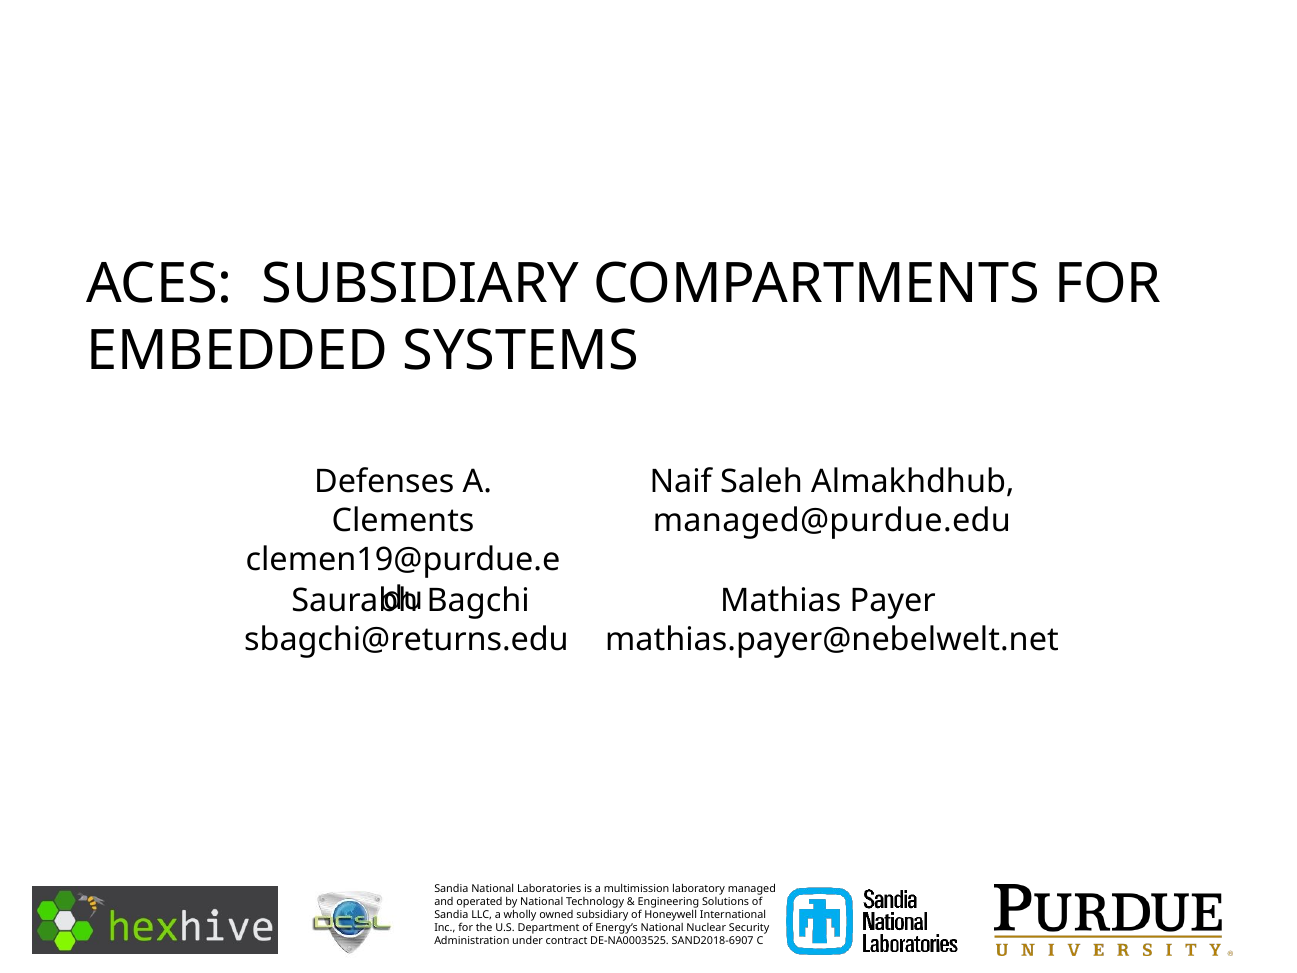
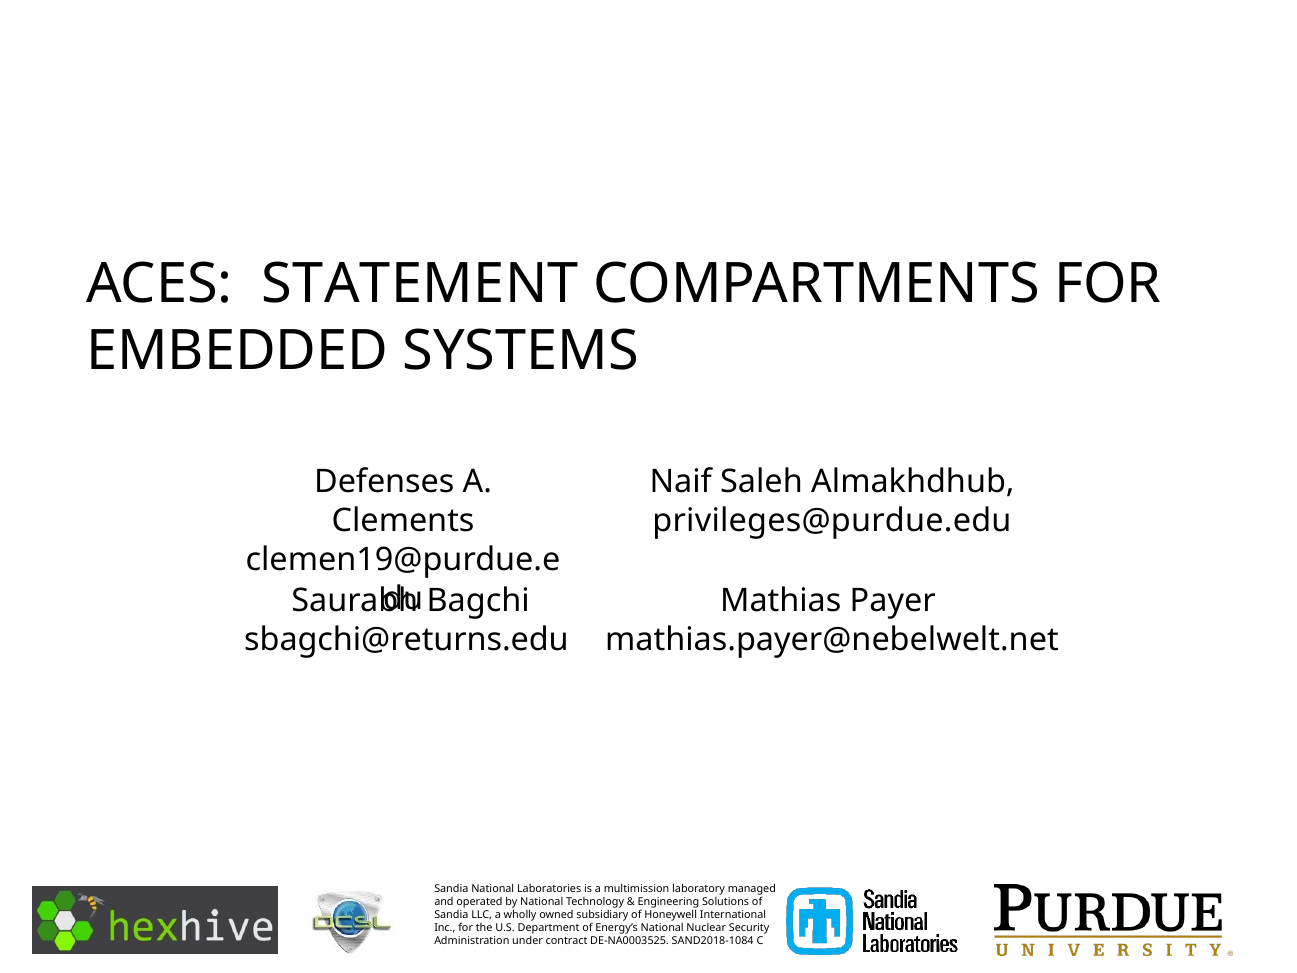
ACES SUBSIDIARY: SUBSIDIARY -> STATEMENT
managed@purdue.edu: managed@purdue.edu -> privileges@purdue.edu
SAND2018-6907: SAND2018-6907 -> SAND2018-1084
